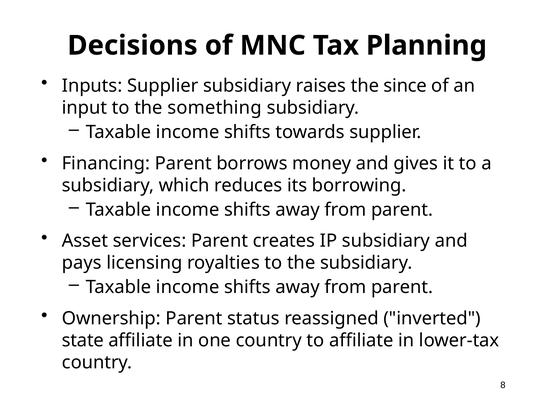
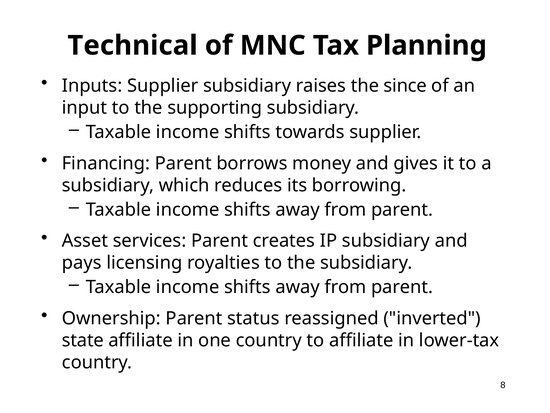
Decisions: Decisions -> Technical
something: something -> supporting
